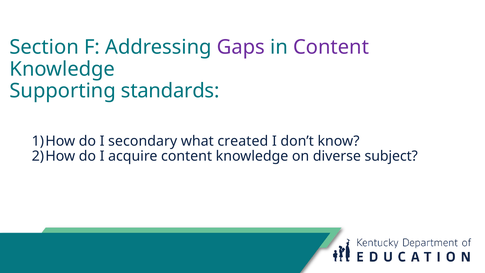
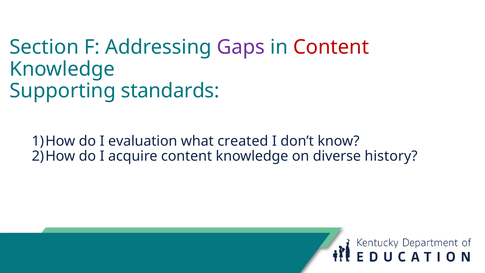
Content at (331, 47) colour: purple -> red
secondary: secondary -> evaluation
subject: subject -> history
